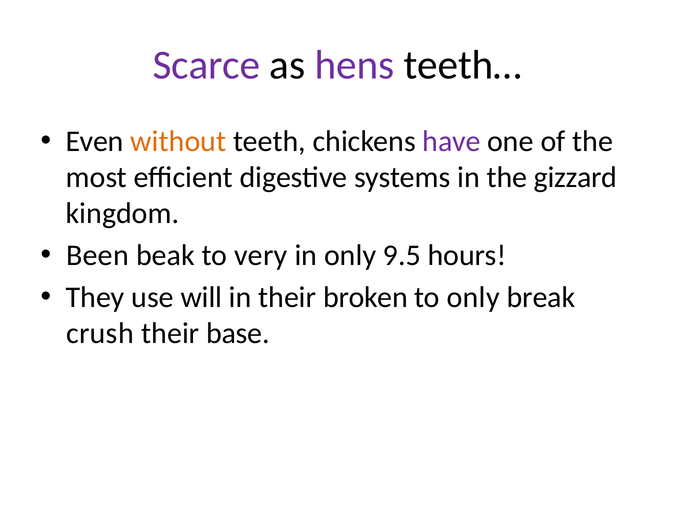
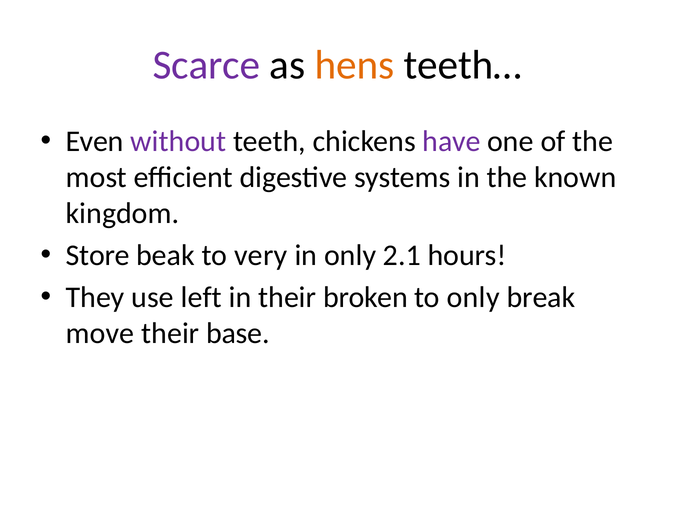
hens colour: purple -> orange
without colour: orange -> purple
gizzard: gizzard -> known
Been: Been -> Store
9.5: 9.5 -> 2.1
will: will -> left
crush: crush -> move
